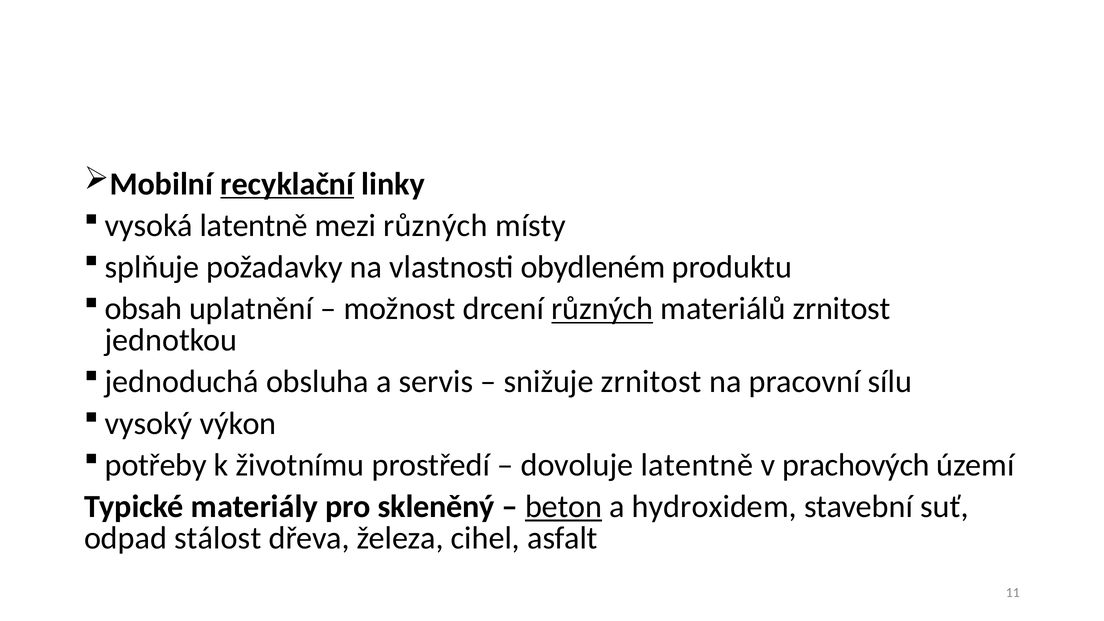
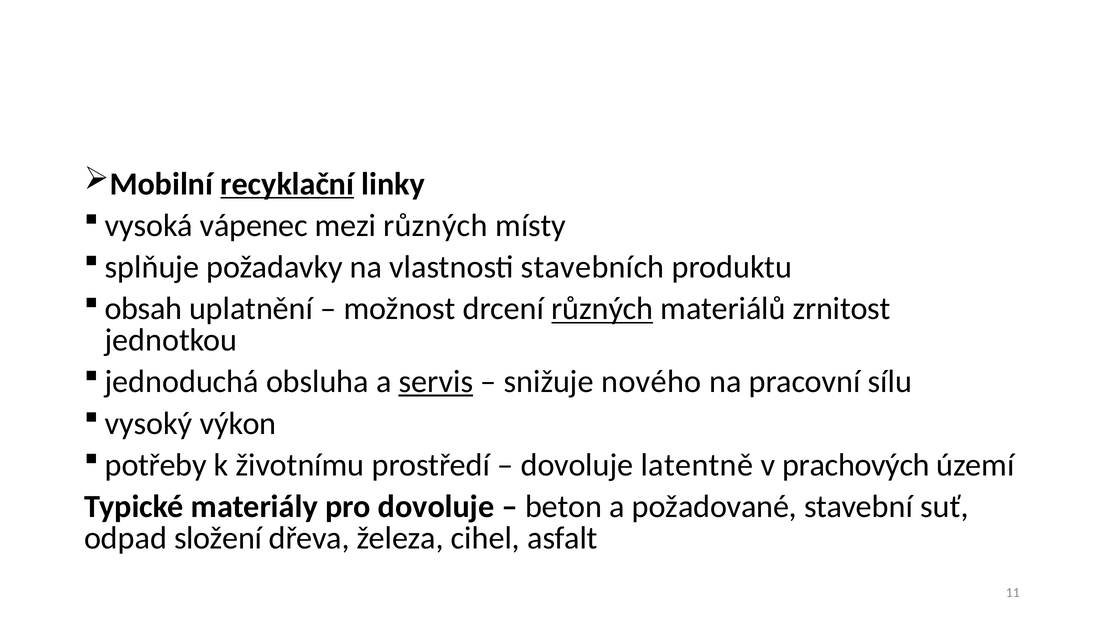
vysoká latentně: latentně -> vápenec
obydleném: obydleném -> stavebních
servis underline: none -> present
snižuje zrnitost: zrnitost -> nového
pro skleněný: skleněný -> dovoluje
beton underline: present -> none
hydroxidem: hydroxidem -> požadované
stálost: stálost -> složení
